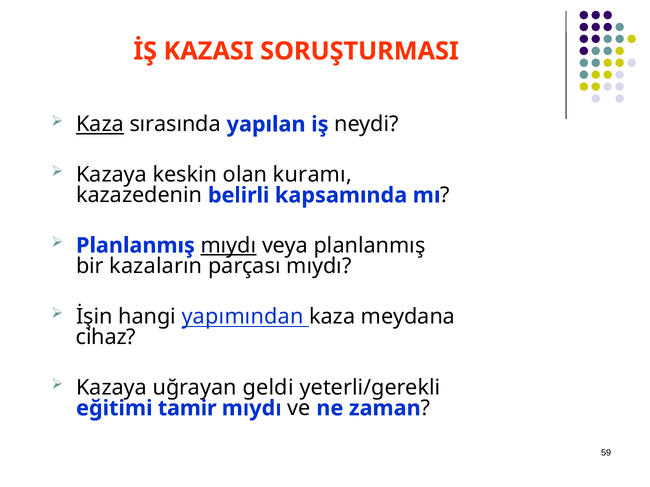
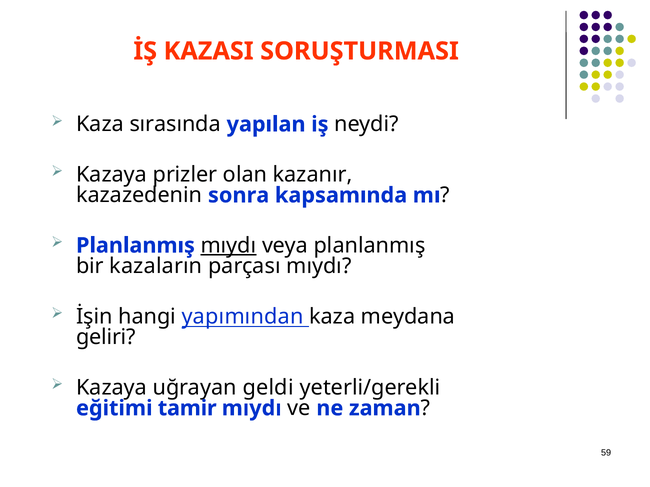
Kaza at (100, 124) underline: present -> none
keskin: keskin -> prizler
kuramı: kuramı -> kazanır
belirli: belirli -> sonra
cihaz: cihaz -> geliri
